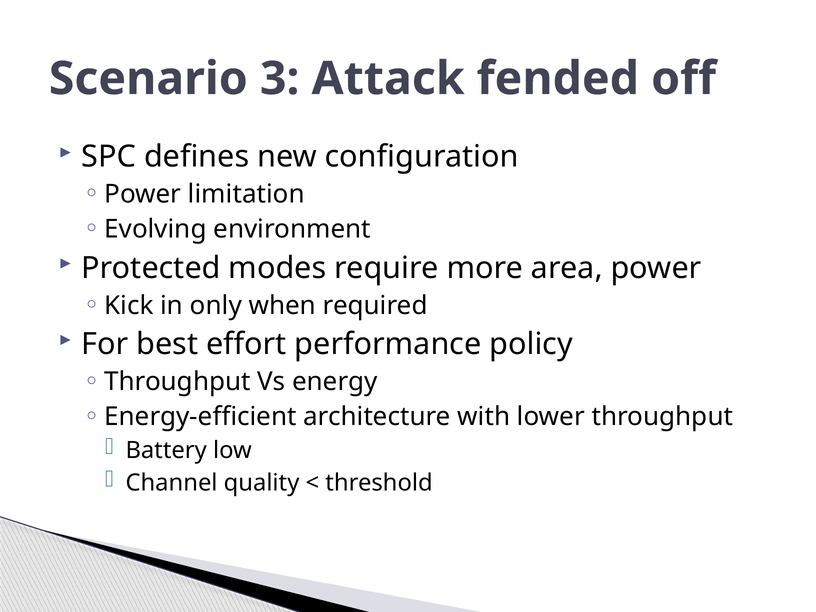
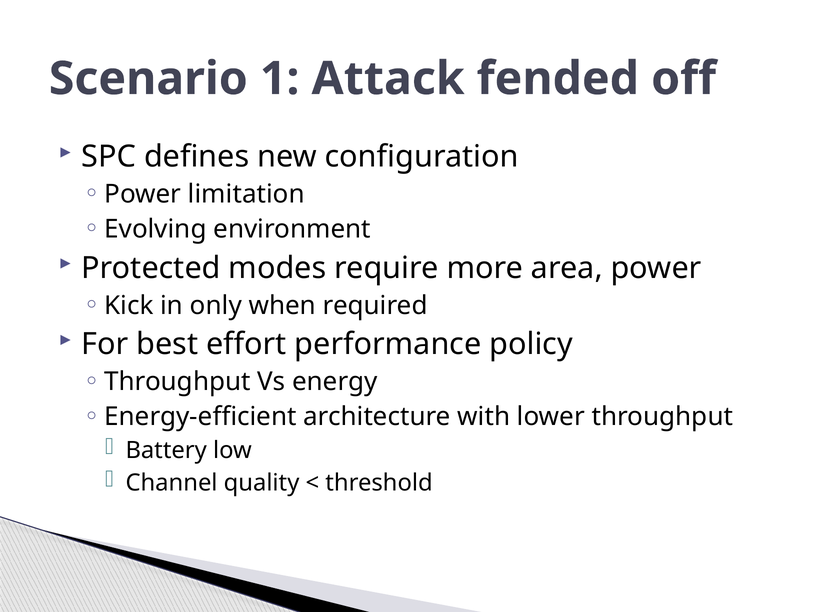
3: 3 -> 1
